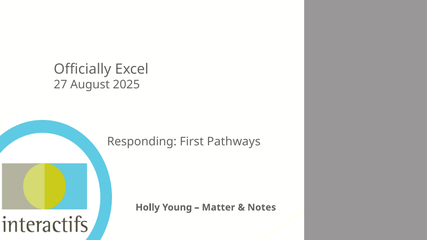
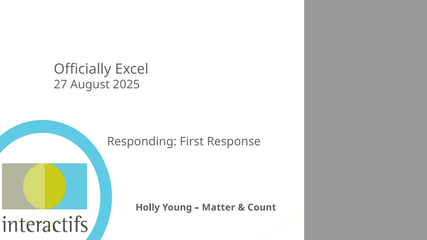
Pathways: Pathways -> Response
Notes: Notes -> Count
